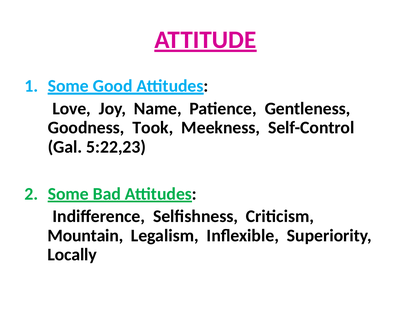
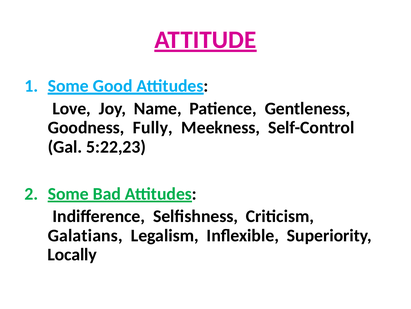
Took: Took -> Fully
Mountain: Mountain -> Galatians
